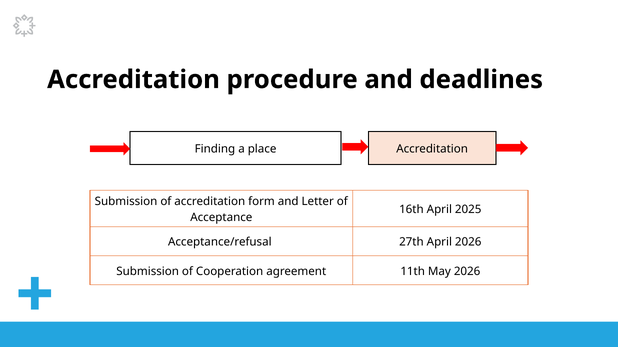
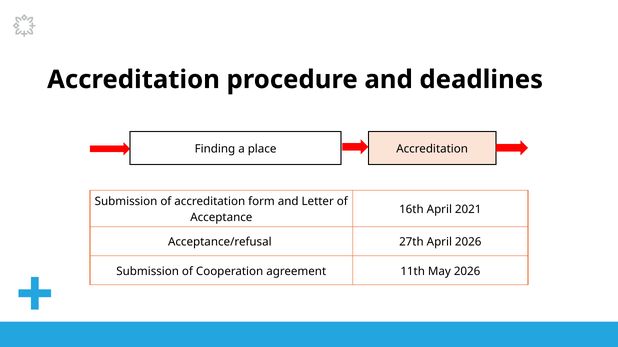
2025: 2025 -> 2021
